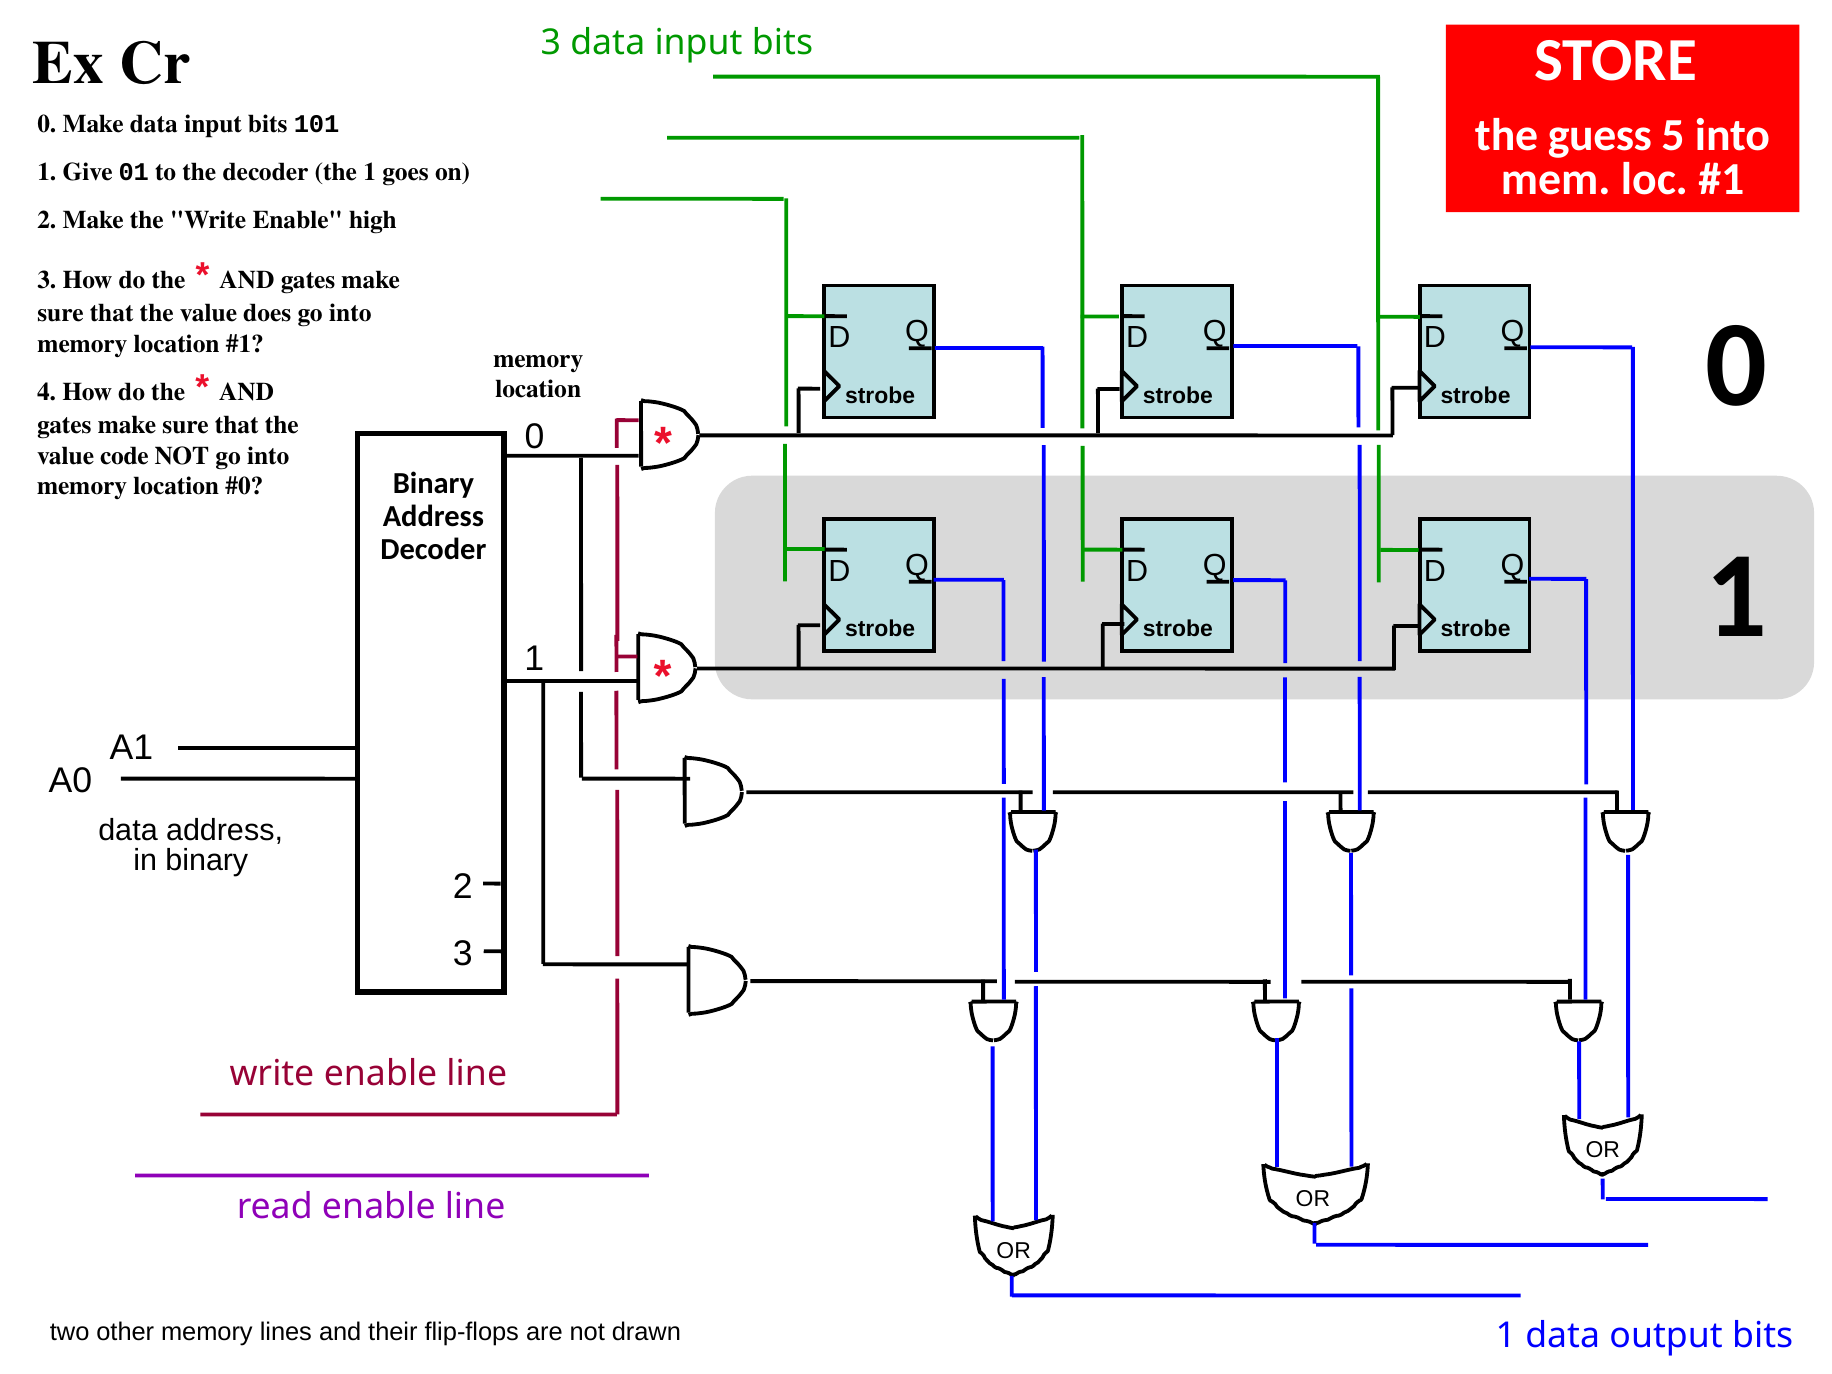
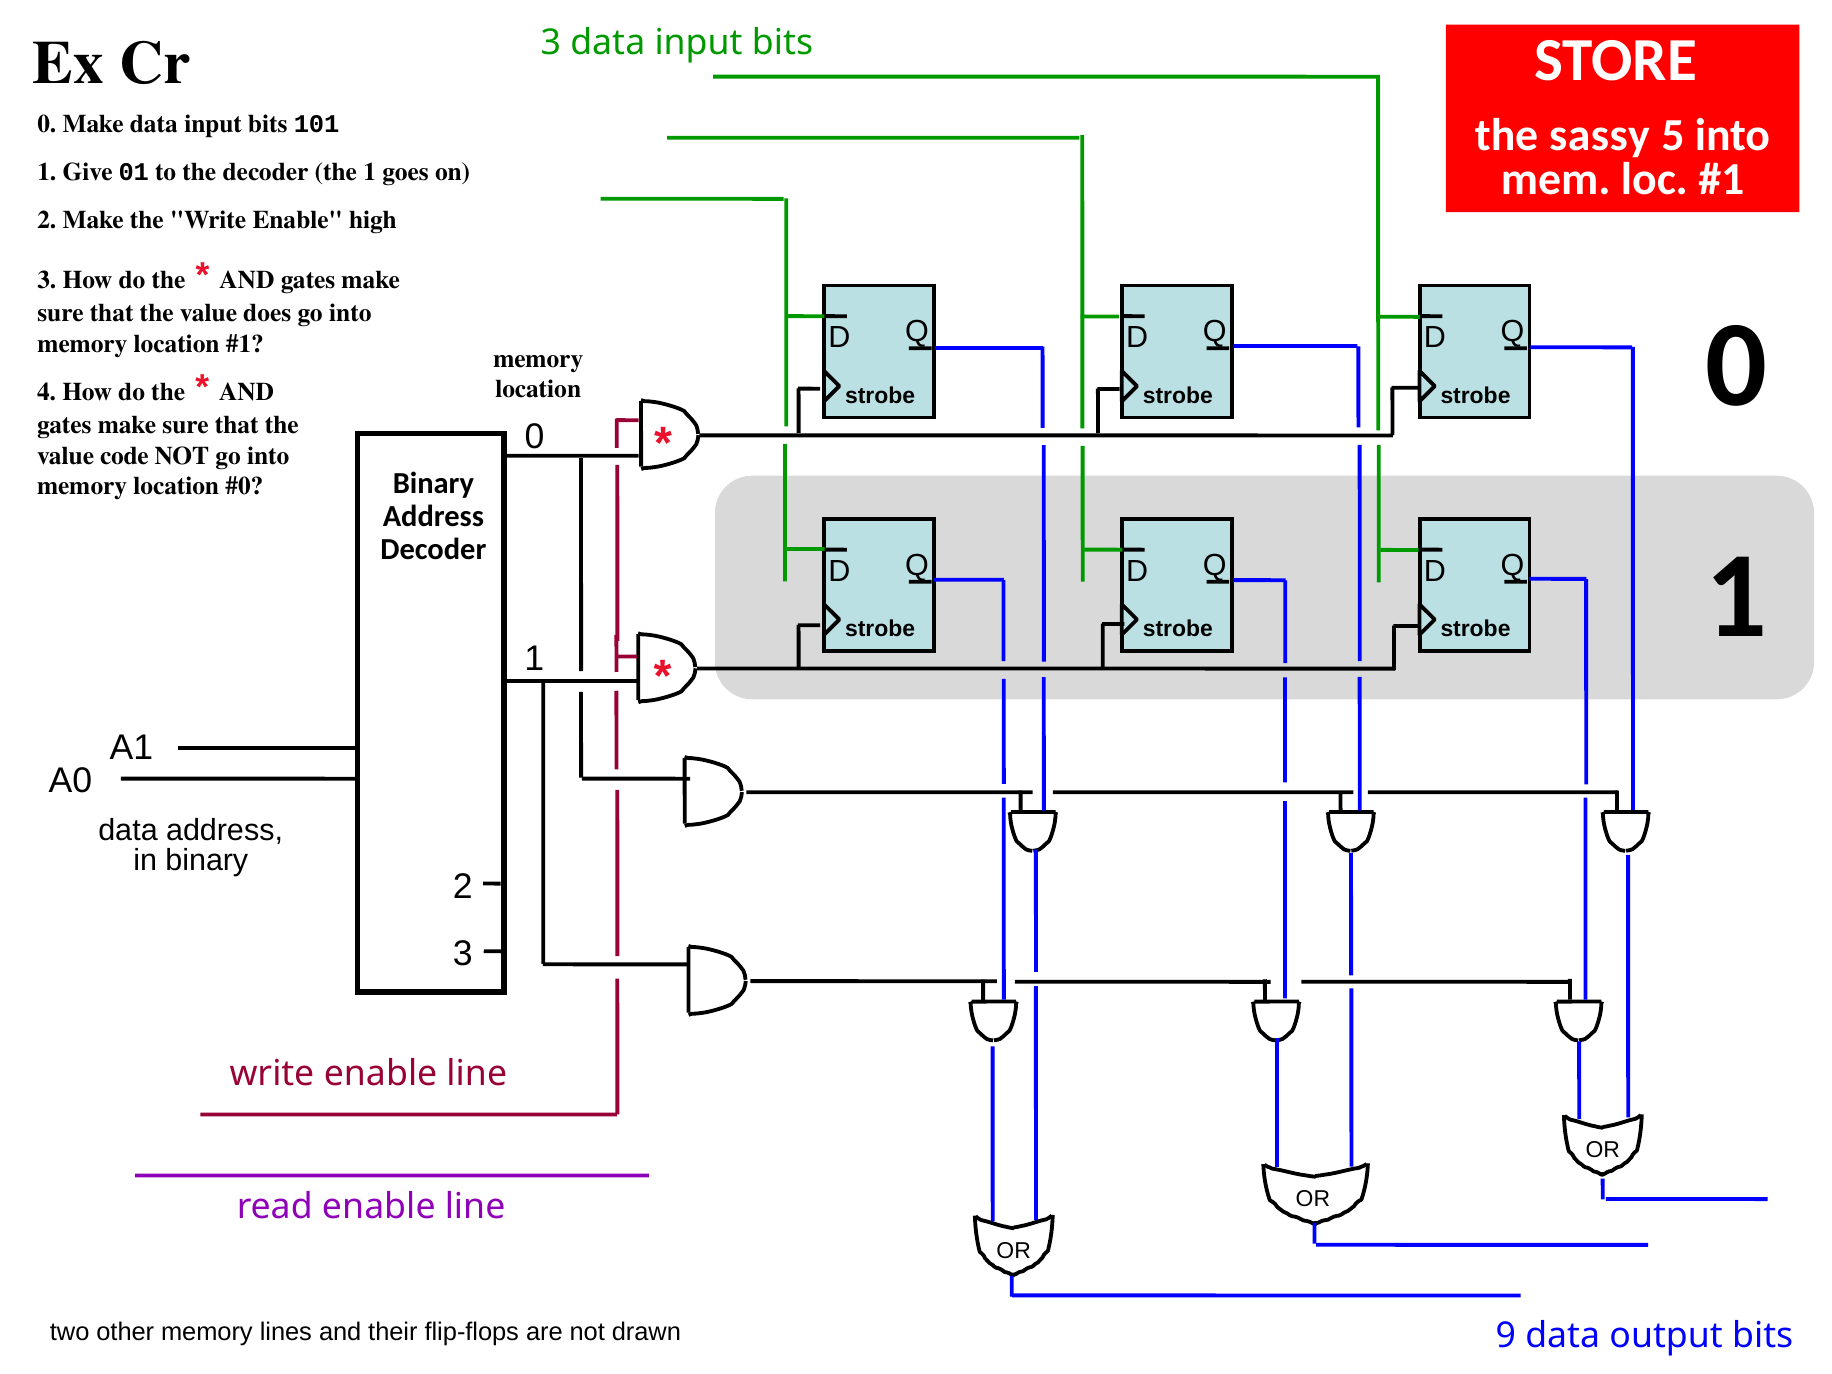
guess: guess -> sassy
drawn 1: 1 -> 9
